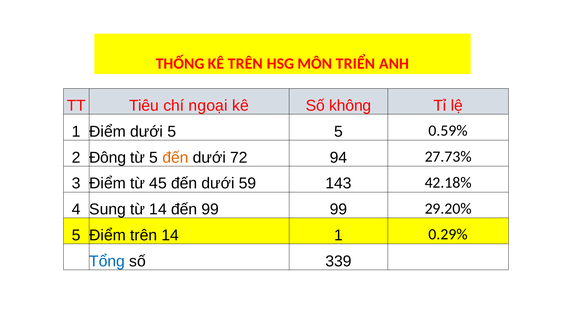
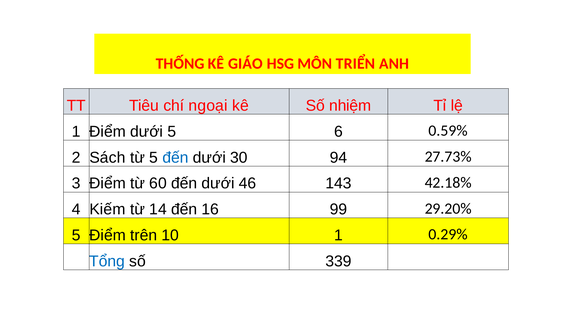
KÊ TRÊN: TRÊN -> GIÁO
không: không -> nhiệm
5 5: 5 -> 6
Đông: Đông -> Sách
đến at (175, 157) colour: orange -> blue
72: 72 -> 30
45: 45 -> 60
59: 59 -> 46
Sung: Sung -> Kiếm
đến 99: 99 -> 16
trên 14: 14 -> 10
